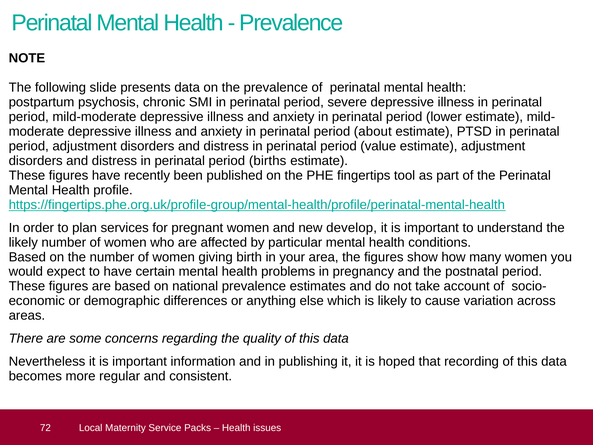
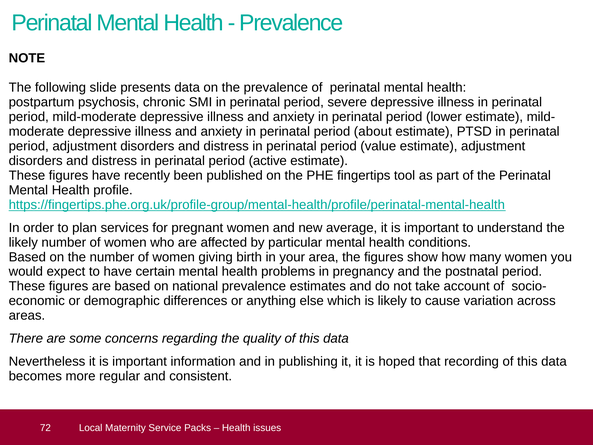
births: births -> active
develop: develop -> average
